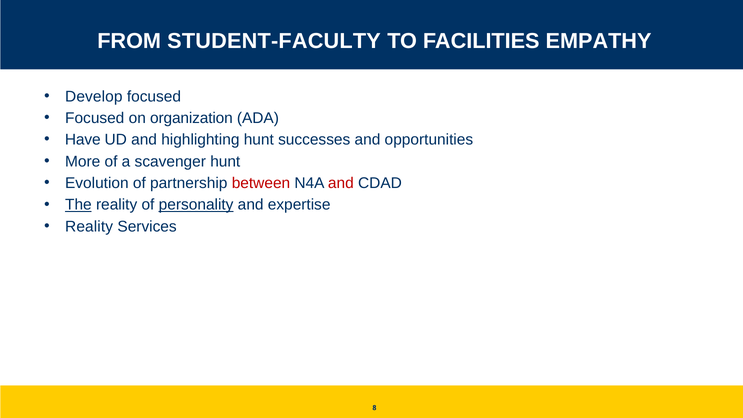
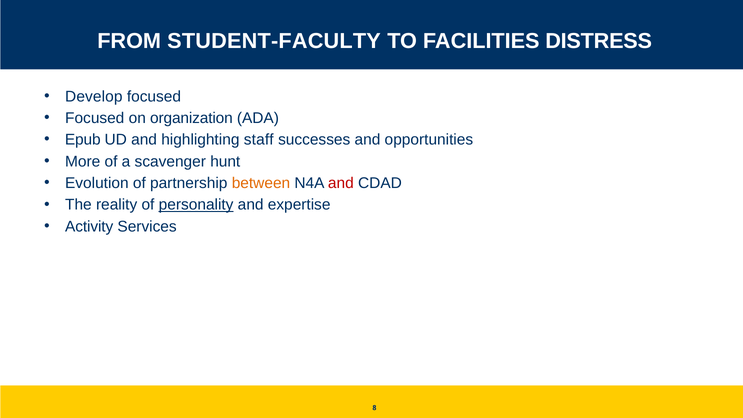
EMPATHY: EMPATHY -> DISTRESS
Have: Have -> Epub
highlighting hunt: hunt -> staff
between colour: red -> orange
The underline: present -> none
Reality at (89, 226): Reality -> Activity
